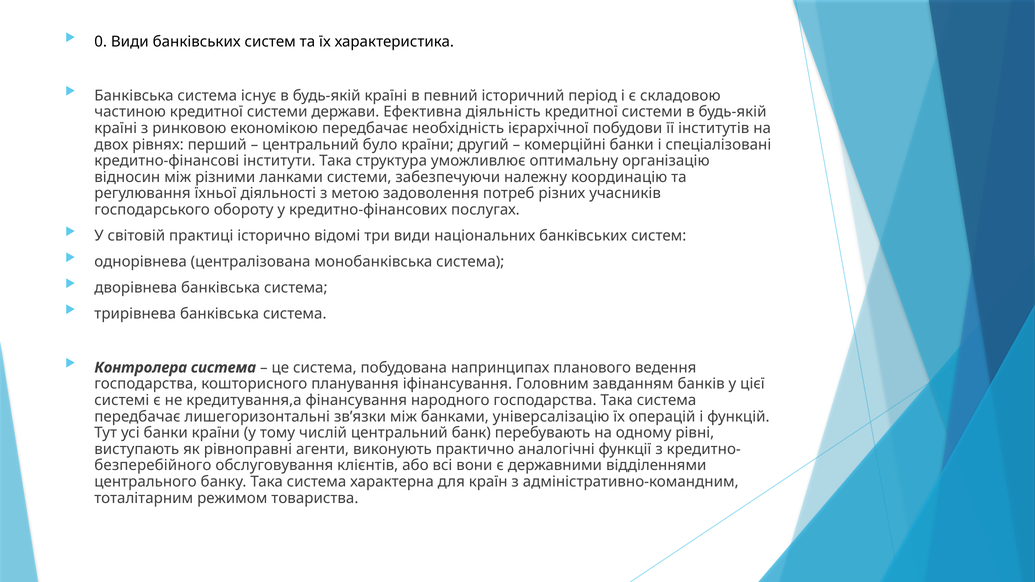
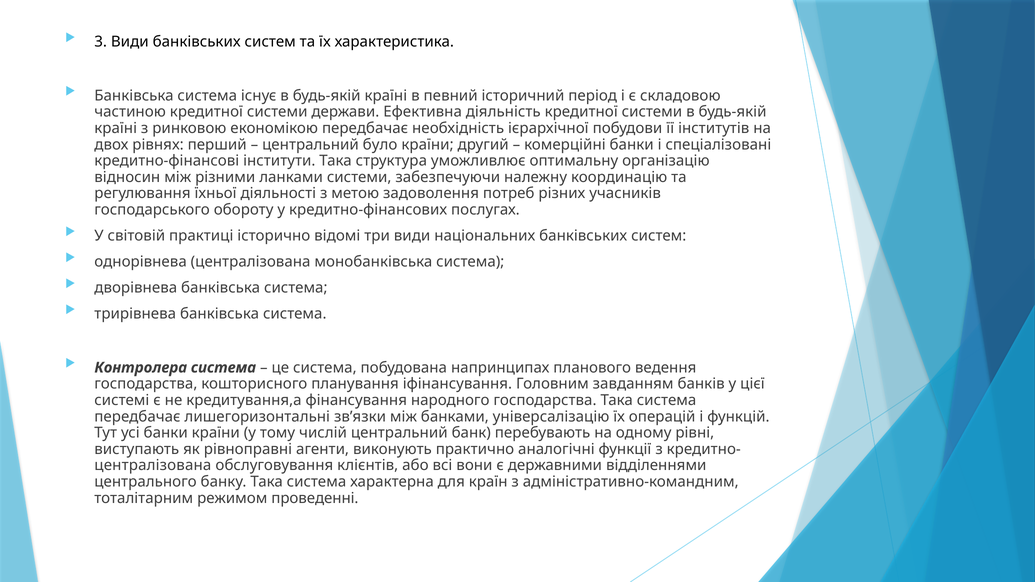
0: 0 -> 3
безперебійного at (153, 466): безперебійного -> централізована
товариства: товариства -> проведенні
